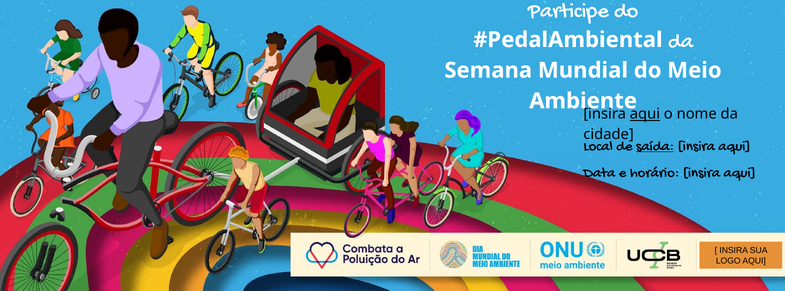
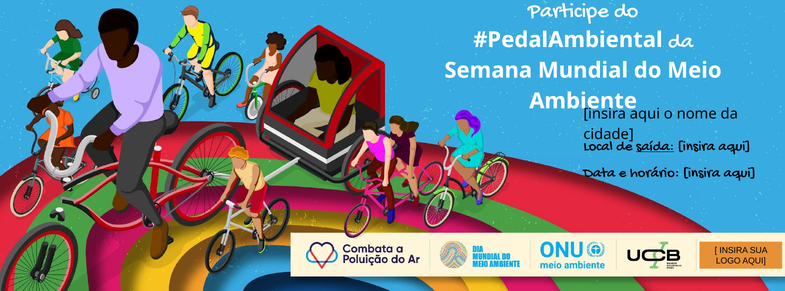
aqui at (645, 114) underline: present -> none
